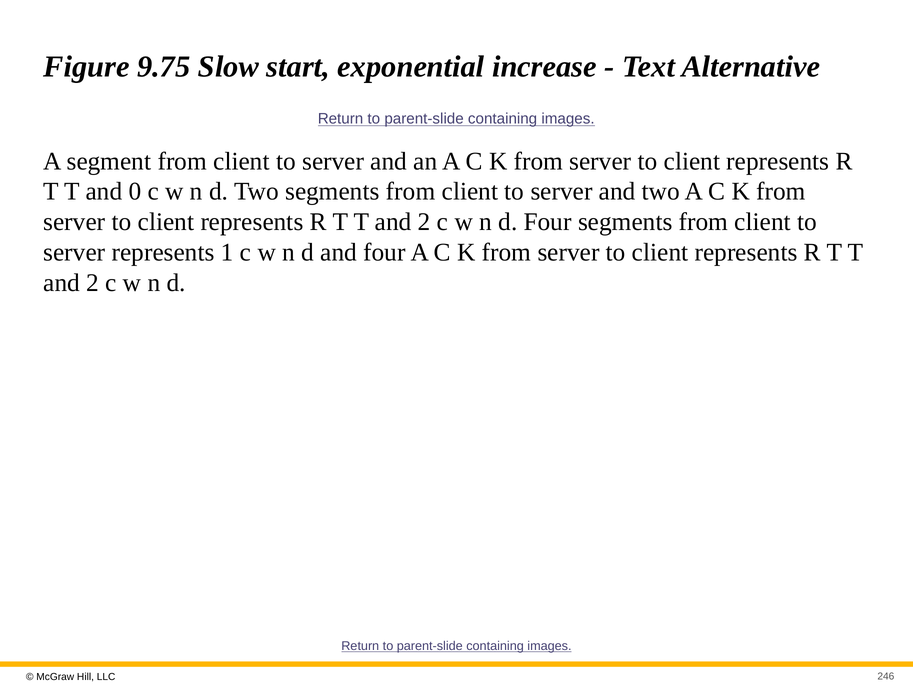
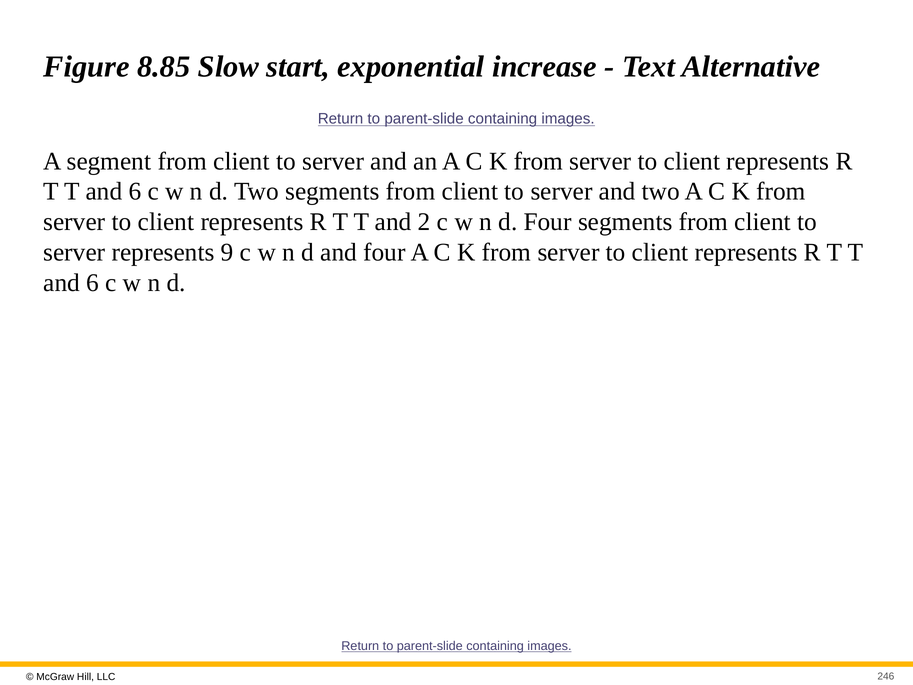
9.75: 9.75 -> 8.85
0 at (135, 192): 0 -> 6
1: 1 -> 9
2 at (93, 283): 2 -> 6
